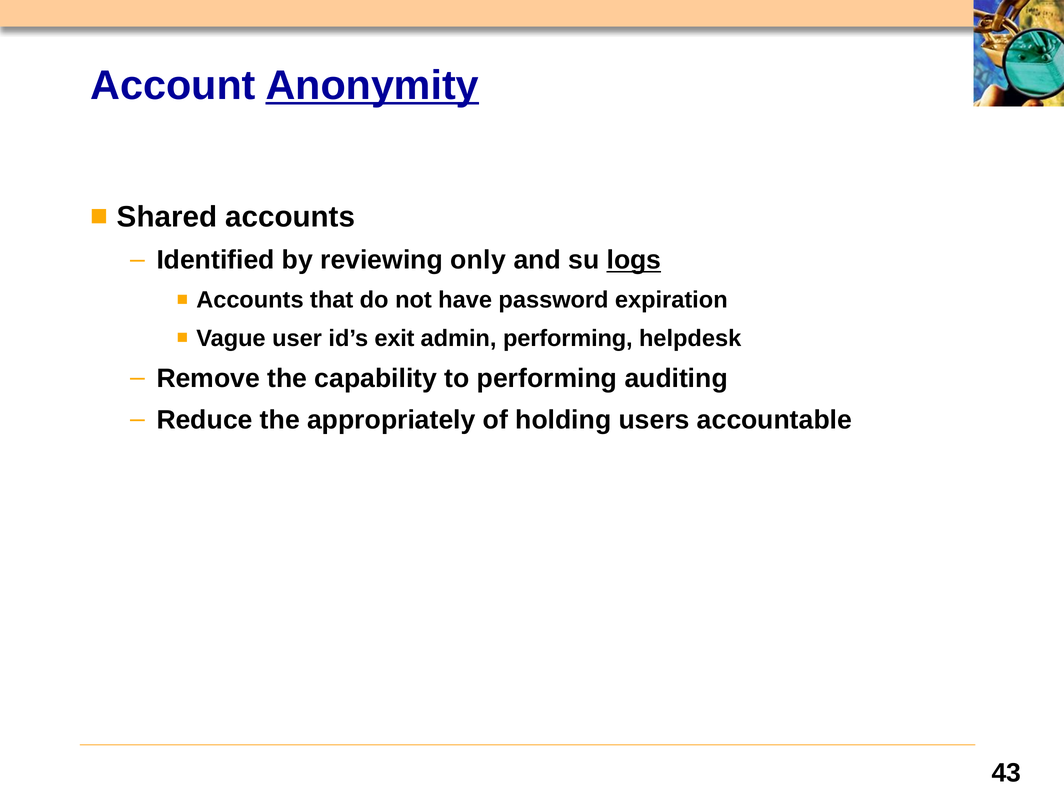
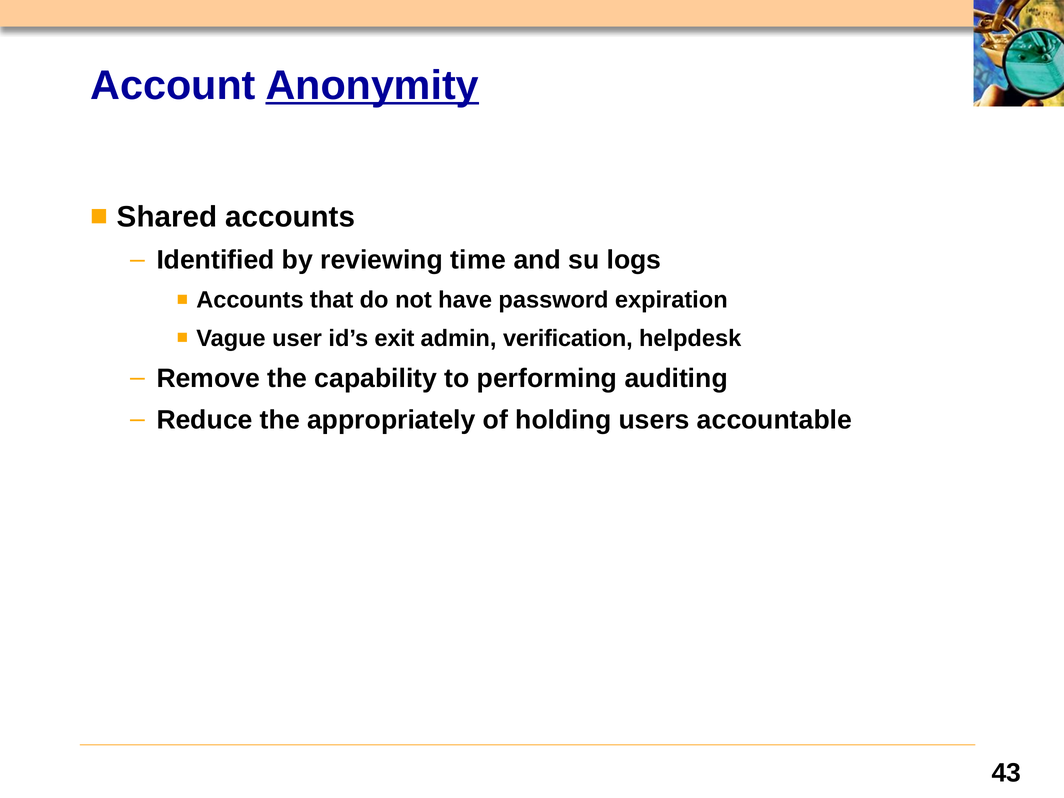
only: only -> time
logs underline: present -> none
admin performing: performing -> verification
